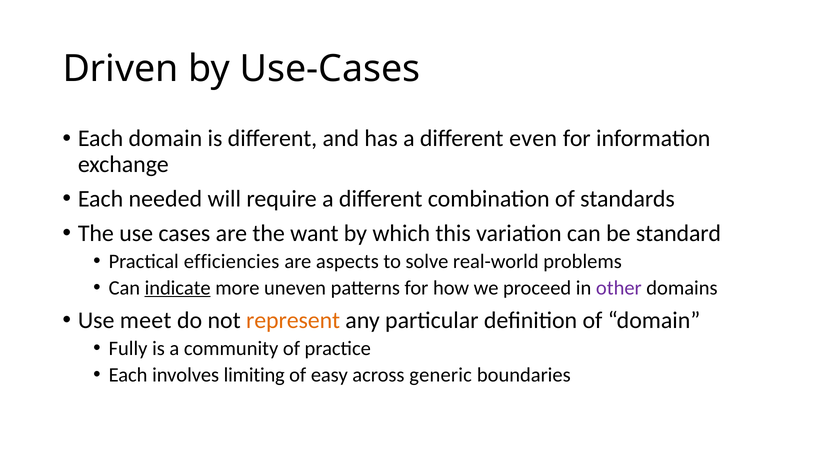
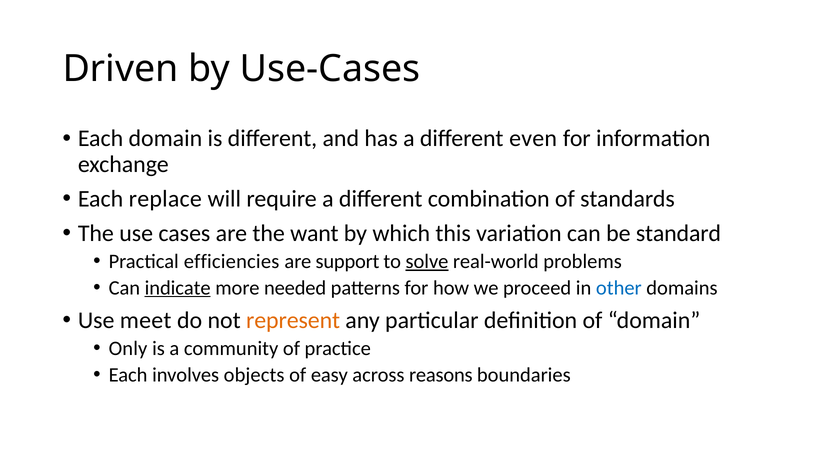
needed: needed -> replace
aspects: aspects -> support
solve underline: none -> present
uneven: uneven -> needed
other colour: purple -> blue
Fully: Fully -> Only
limiting: limiting -> objects
generic: generic -> reasons
